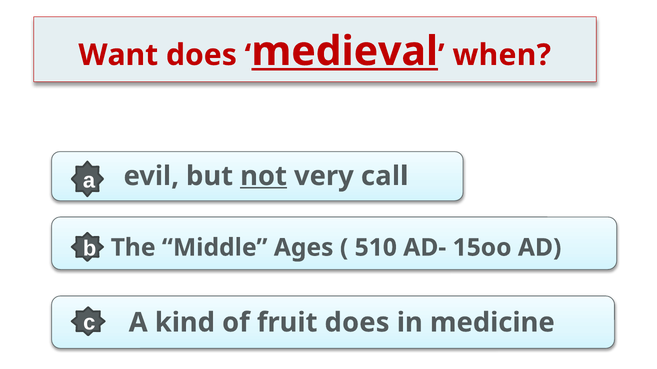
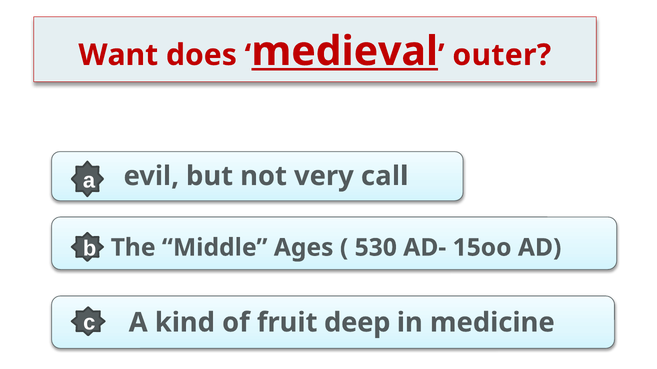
when: when -> outer
not underline: present -> none
510: 510 -> 530
fruit does: does -> deep
